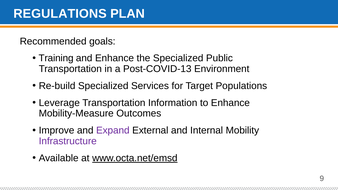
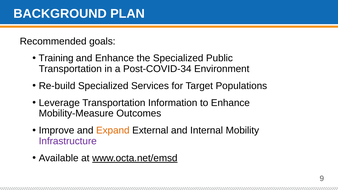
REGULATIONS: REGULATIONS -> BACKGROUND
Post-COVID-13: Post-COVID-13 -> Post-COVID-34
Expand colour: purple -> orange
